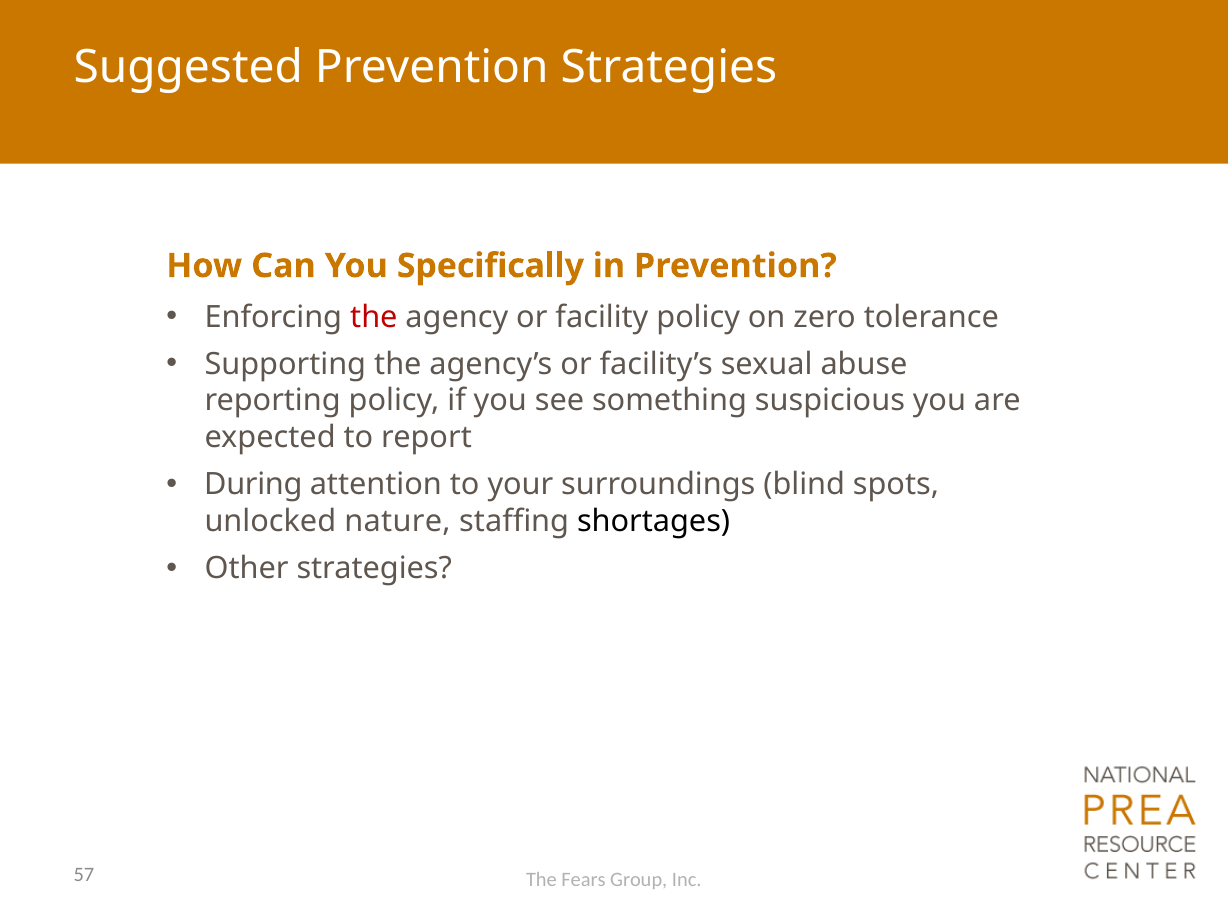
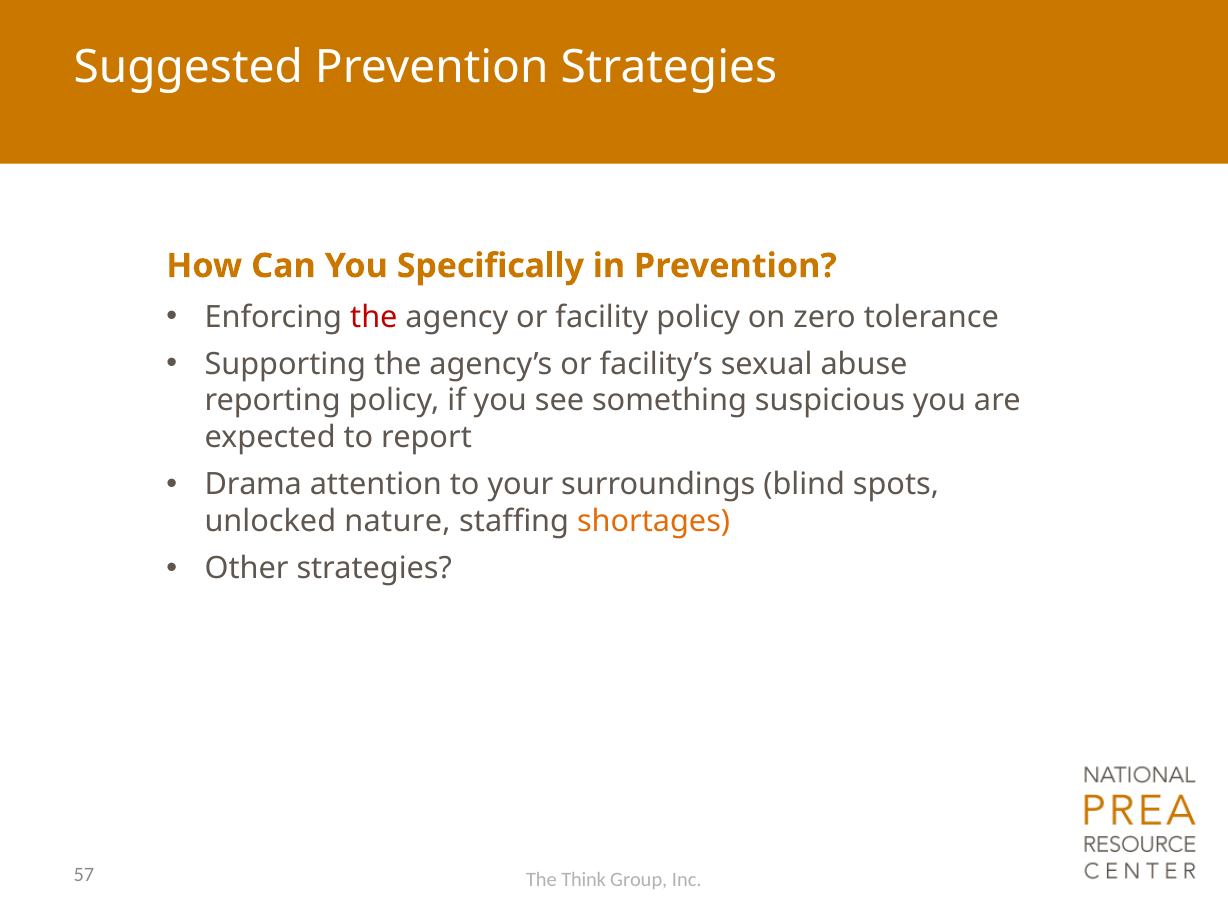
During: During -> Drama
shortages colour: black -> orange
Fears: Fears -> Think
